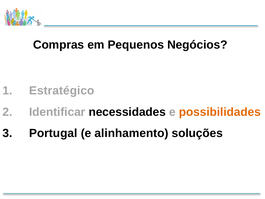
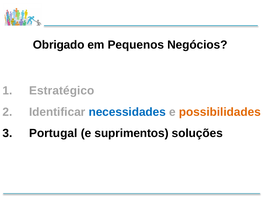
Compras: Compras -> Obrigado
necessidades colour: black -> blue
alinhamento: alinhamento -> suprimentos
